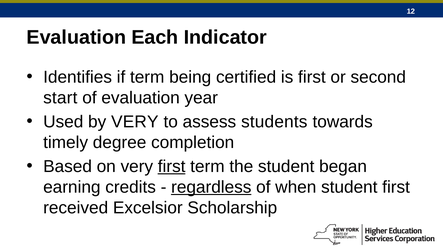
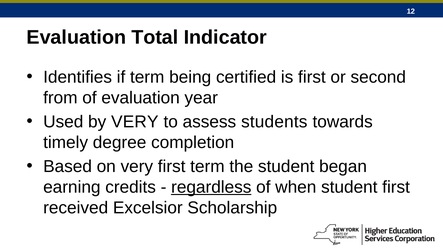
Each: Each -> Total
start: start -> from
first at (172, 167) underline: present -> none
